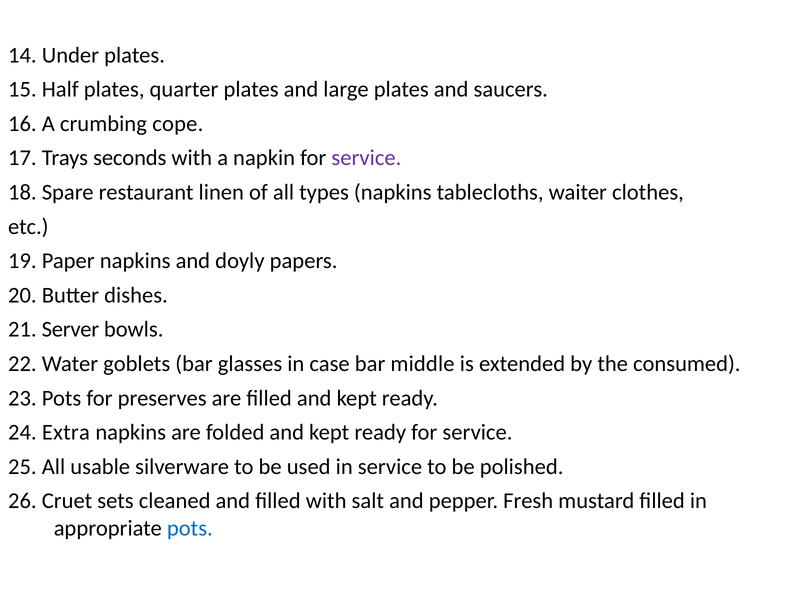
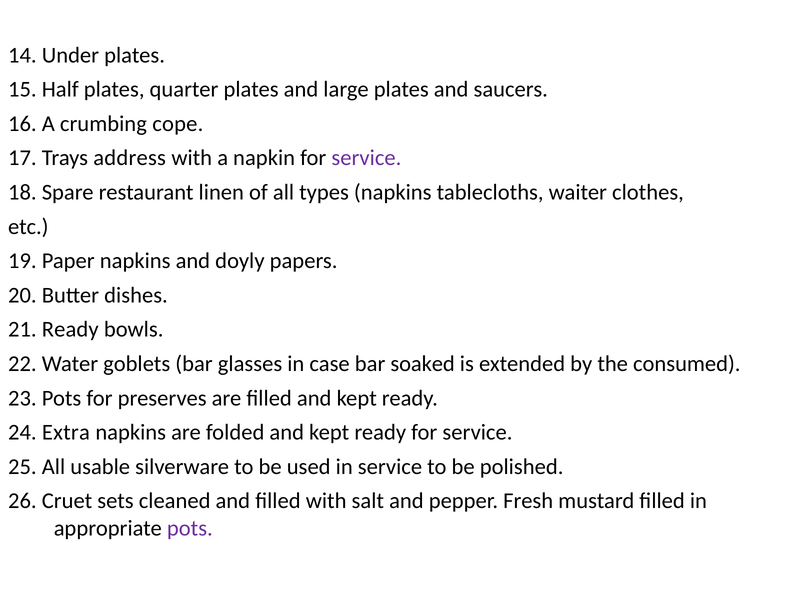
seconds: seconds -> address
21 Server: Server -> Ready
middle: middle -> soaked
pots at (190, 528) colour: blue -> purple
